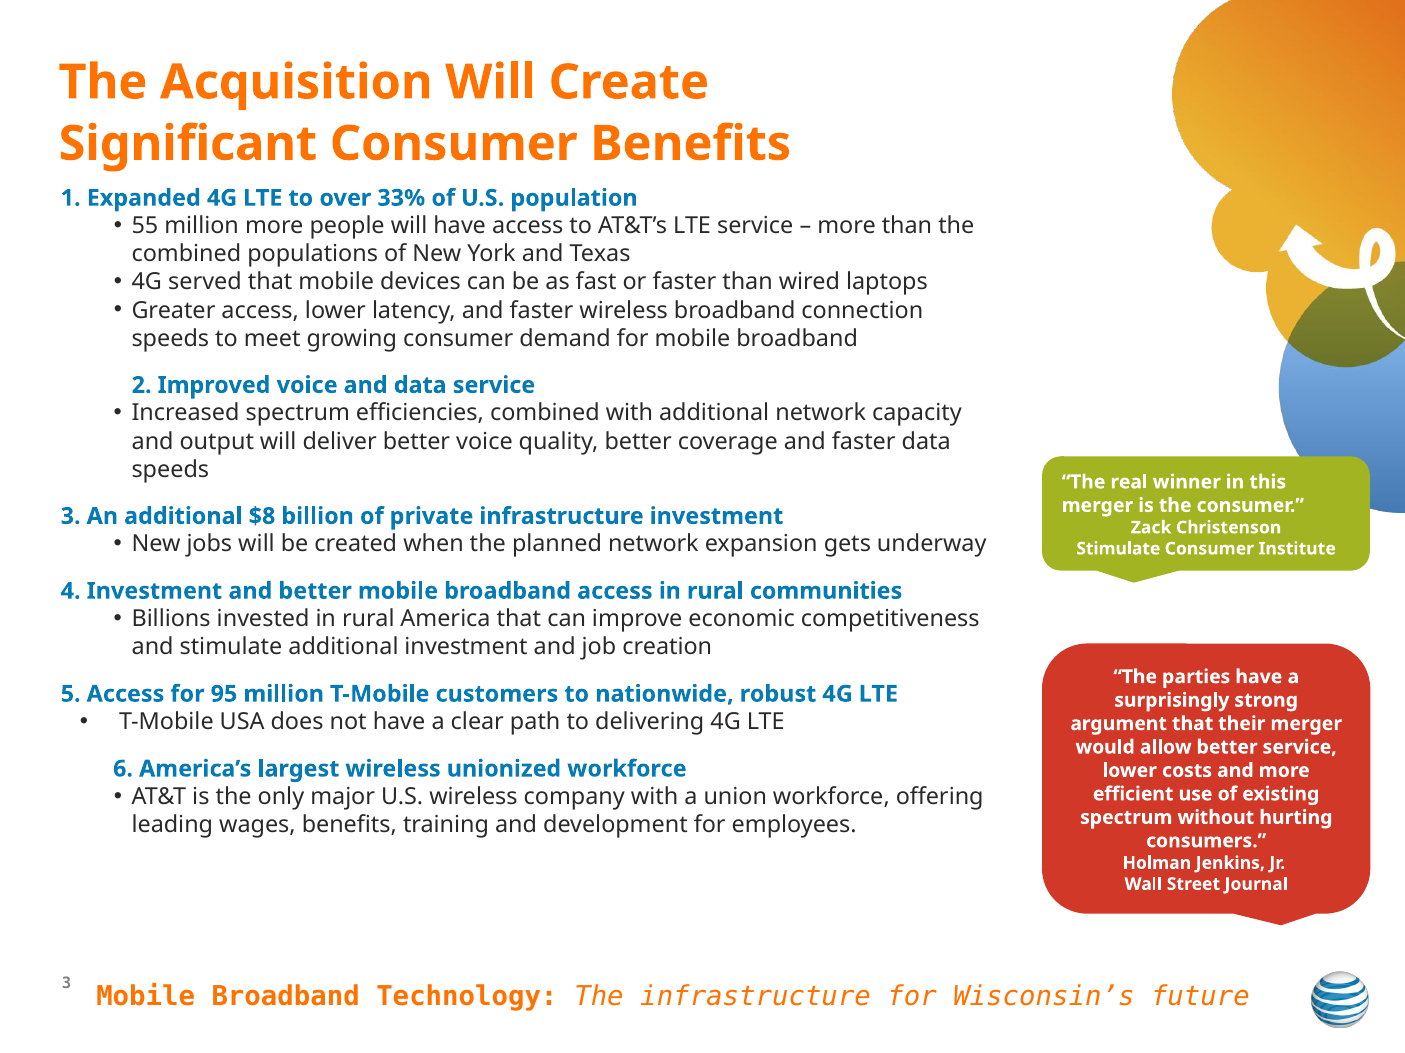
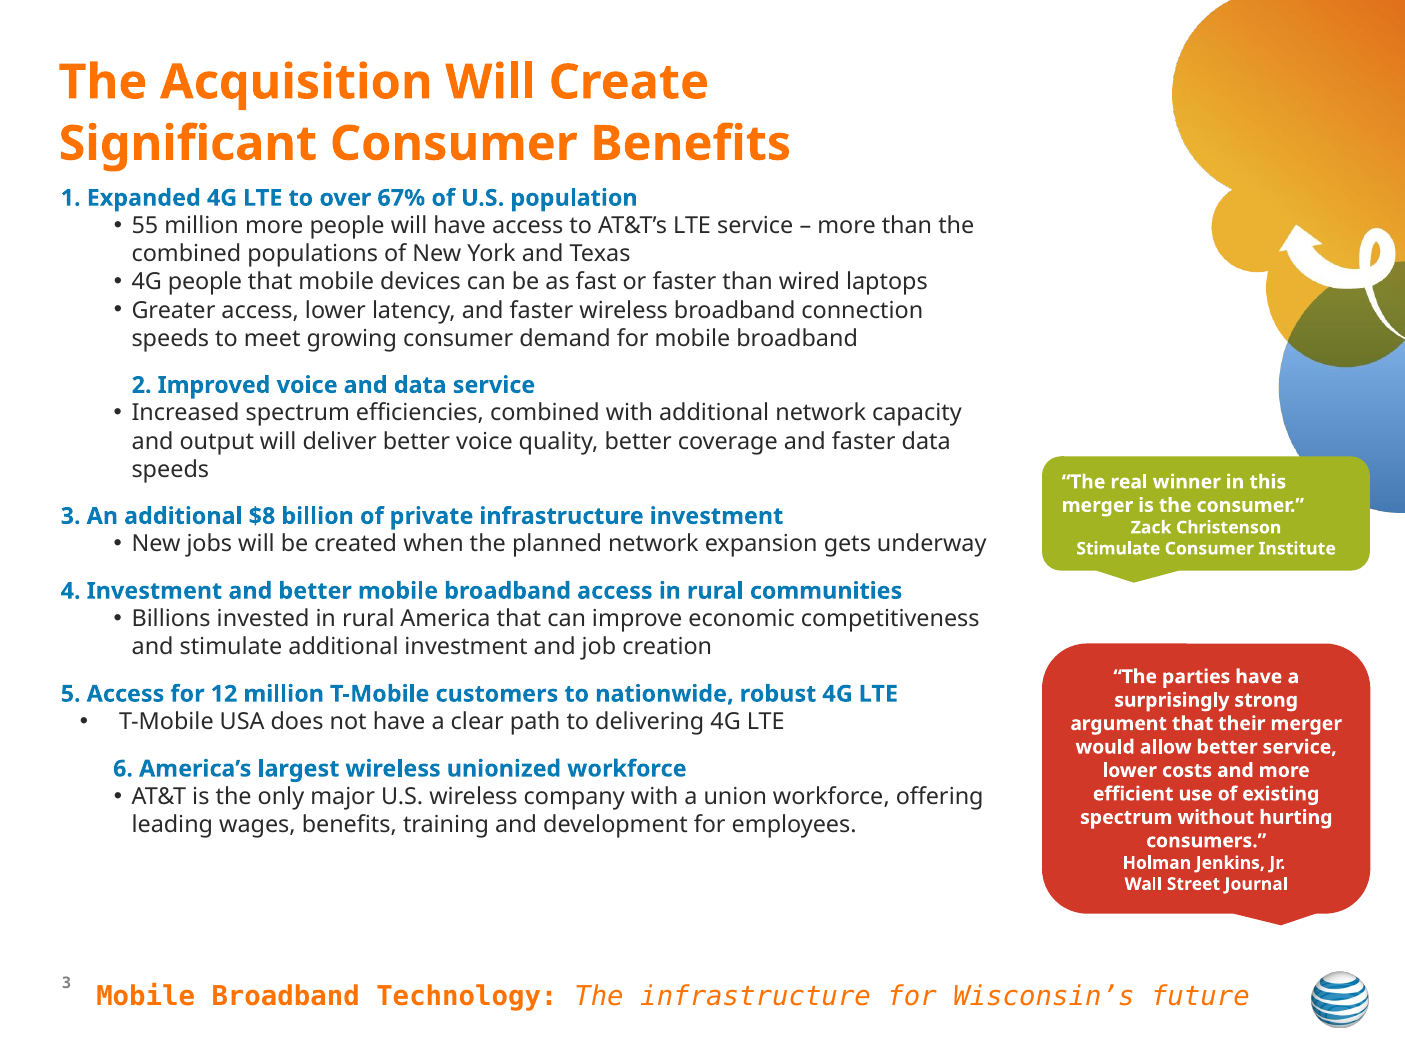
33%: 33% -> 67%
4G served: served -> people
95: 95 -> 12
